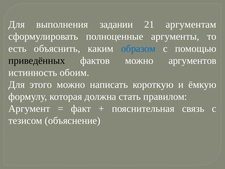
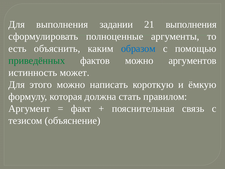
21 аргументам: аргументам -> выполнения
приведённых colour: black -> green
обоим: обоим -> может
